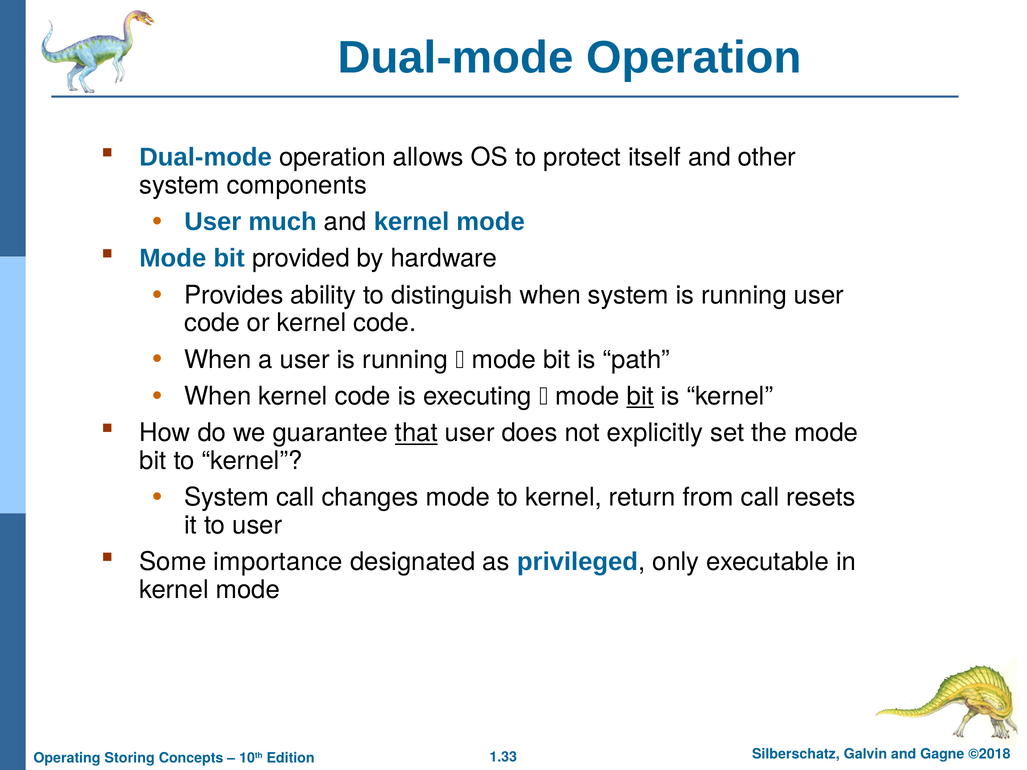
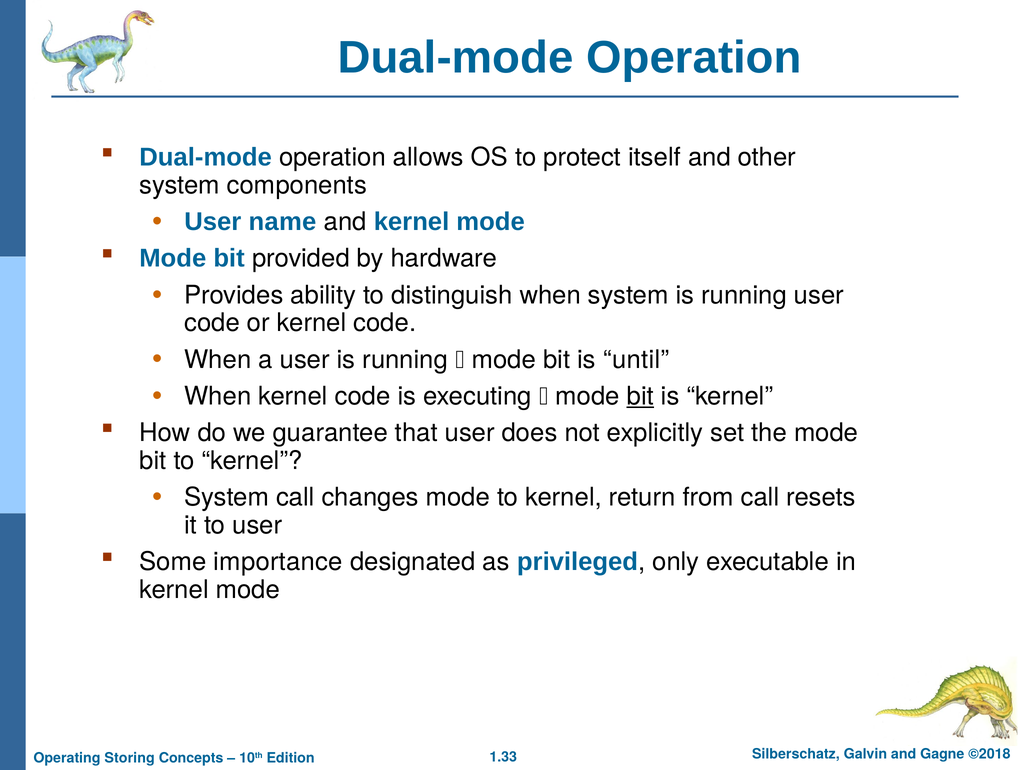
much: much -> name
path: path -> until
that underline: present -> none
